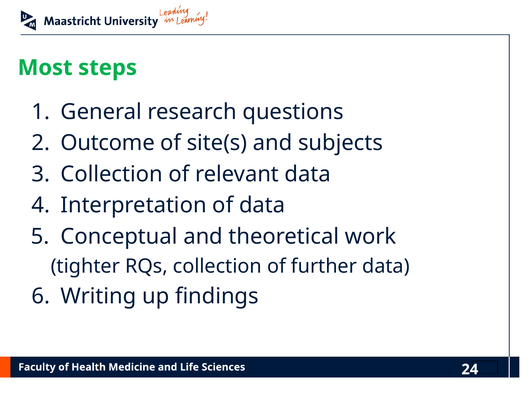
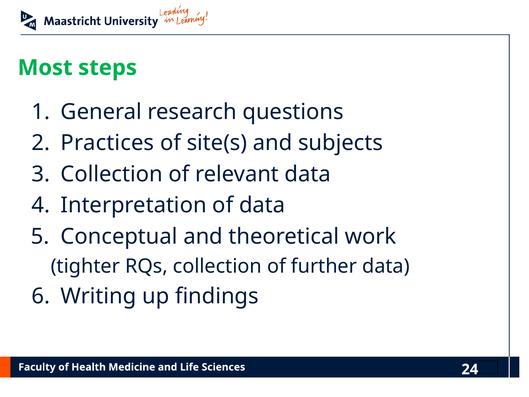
Outcome: Outcome -> Practices
